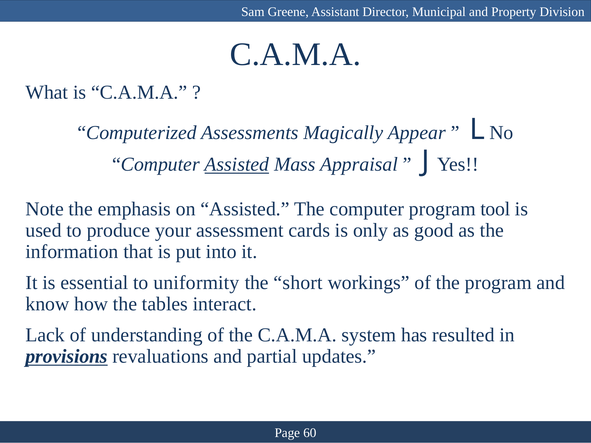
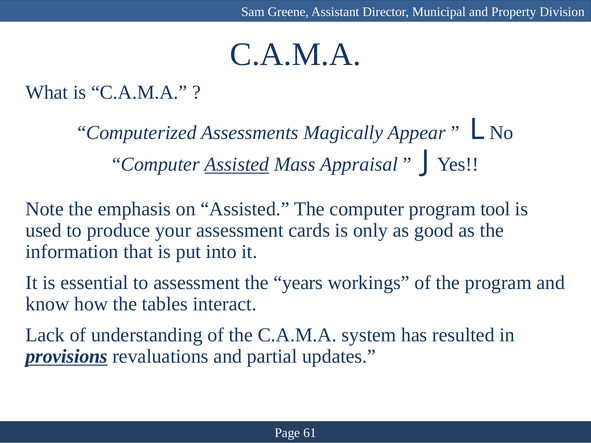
to uniformity: uniformity -> assessment
short: short -> years
60: 60 -> 61
